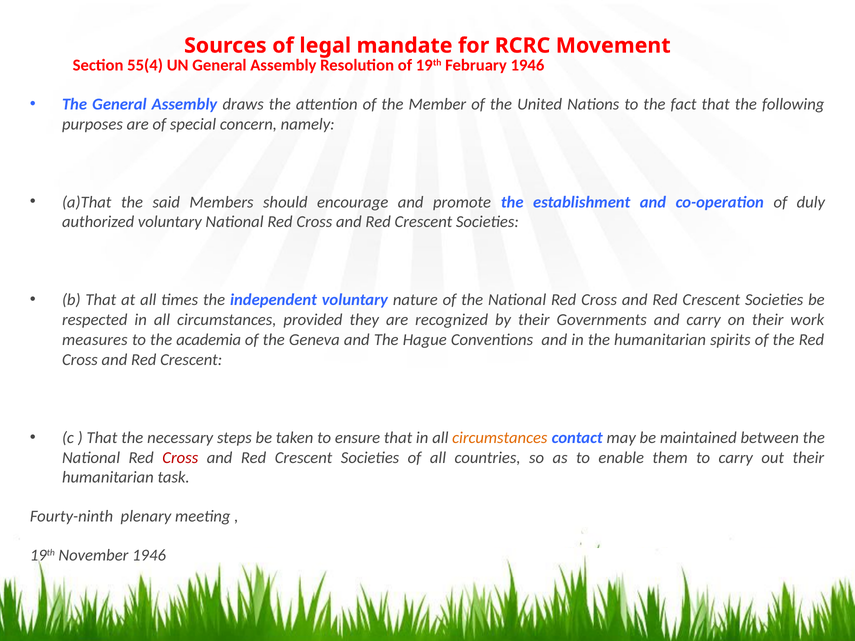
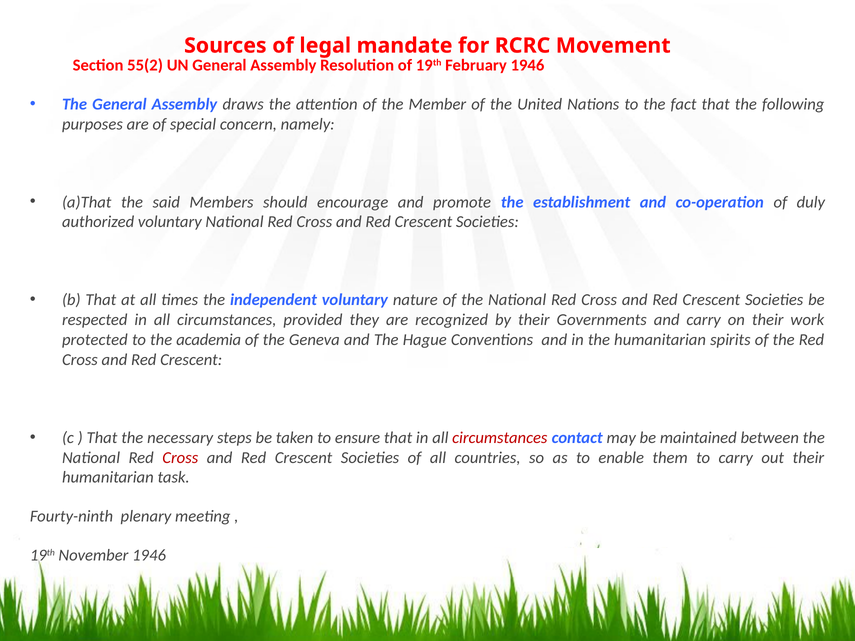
55(4: 55(4 -> 55(2
measures: measures -> protected
circumstances at (500, 438) colour: orange -> red
